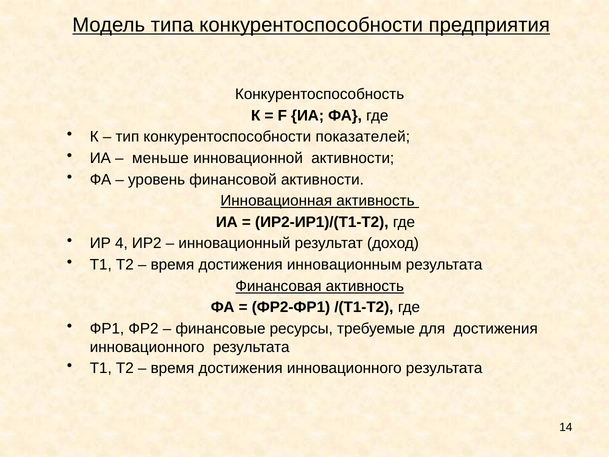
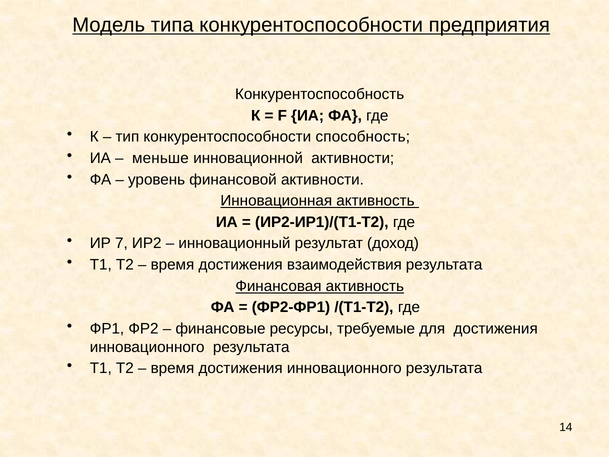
показателей: показателей -> способность
4: 4 -> 7
инновационным: инновационным -> взаимодействия
